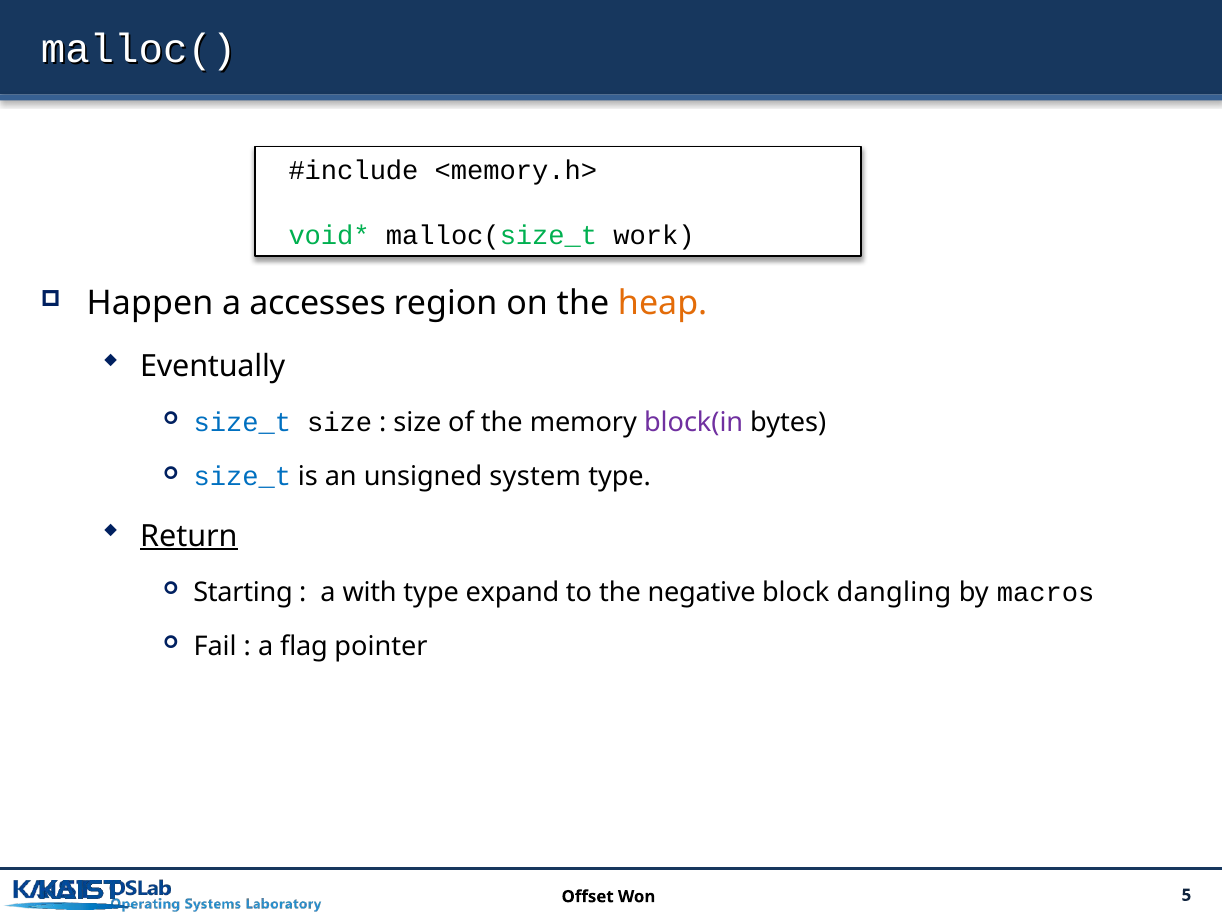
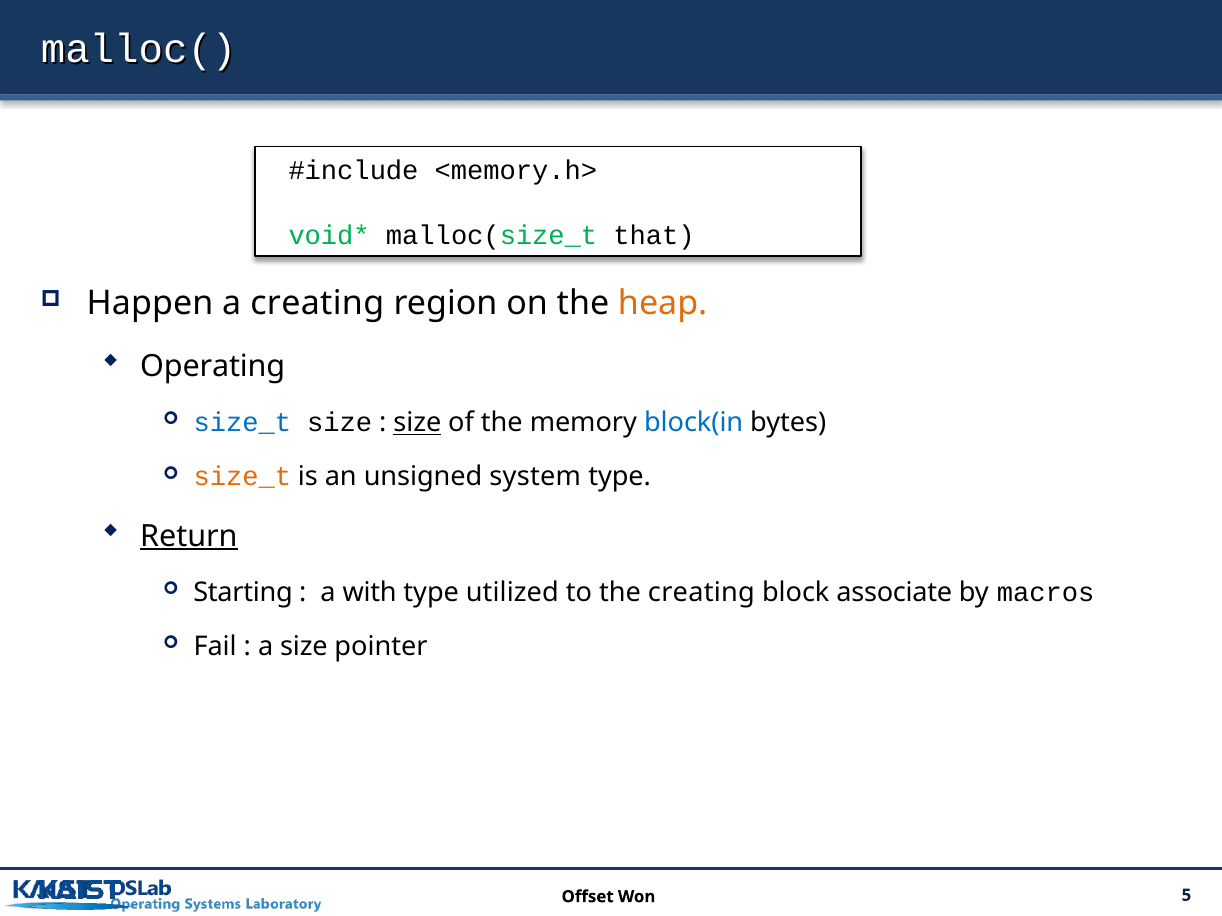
work: work -> that
a accesses: accesses -> creating
Eventually: Eventually -> Operating
size at (417, 423) underline: none -> present
block(in colour: purple -> blue
size_t at (242, 477) colour: blue -> orange
expand: expand -> utilized
the negative: negative -> creating
dangling: dangling -> associate
a flag: flag -> size
